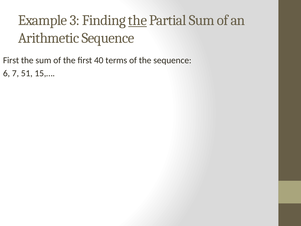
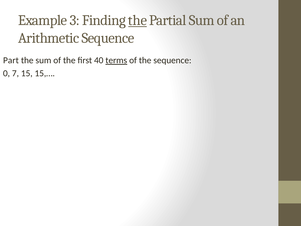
First at (11, 60): First -> Part
terms underline: none -> present
6: 6 -> 0
51: 51 -> 15
